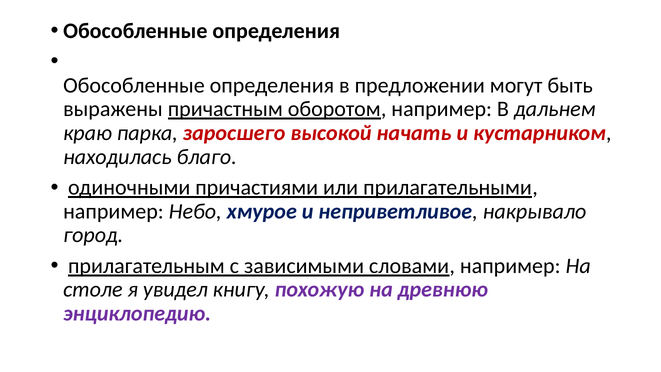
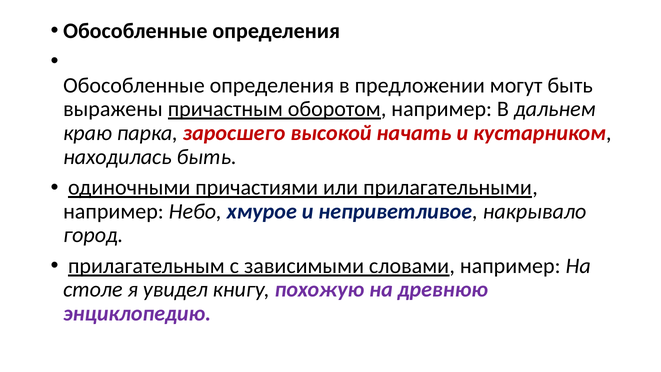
находилась благо: благо -> быть
